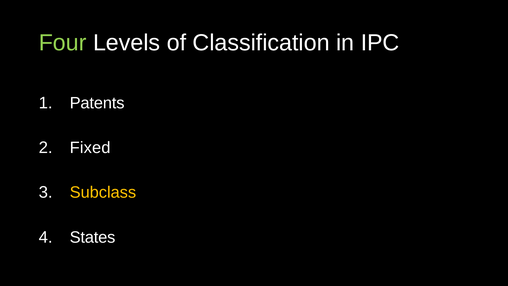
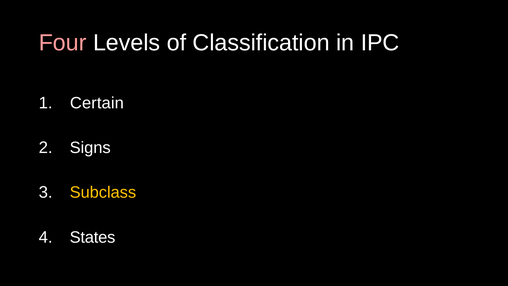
Four colour: light green -> pink
Patents: Patents -> Certain
Fixed: Fixed -> Signs
